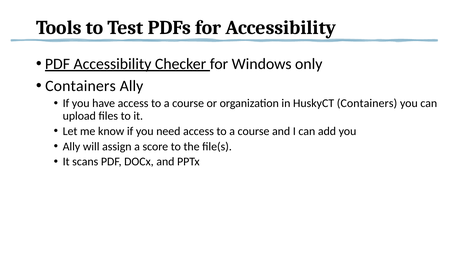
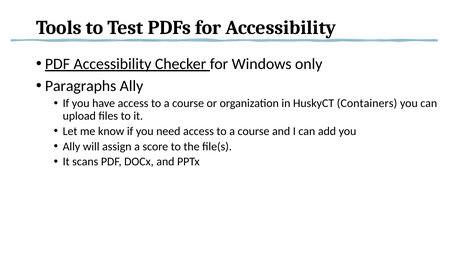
Containers at (80, 86): Containers -> Paragraphs
